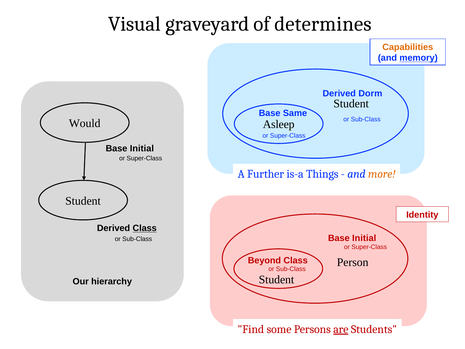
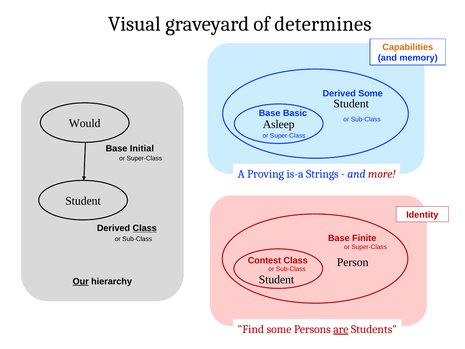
memory underline: present -> none
Derived Dorm: Dorm -> Some
Same: Same -> Basic
Further: Further -> Proving
Things: Things -> Strings
more colour: orange -> red
Initial at (364, 238): Initial -> Finite
Beyond: Beyond -> Contest
Our underline: none -> present
